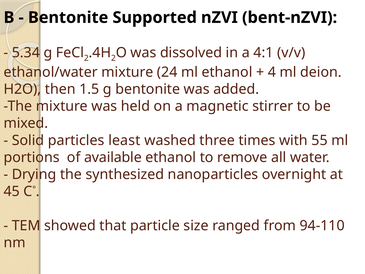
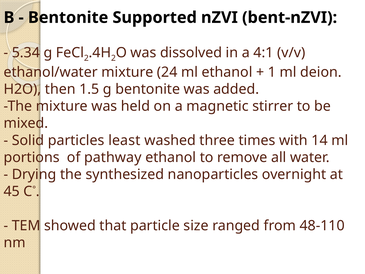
4: 4 -> 1
55: 55 -> 14
available: available -> pathway
94-110: 94-110 -> 48-110
